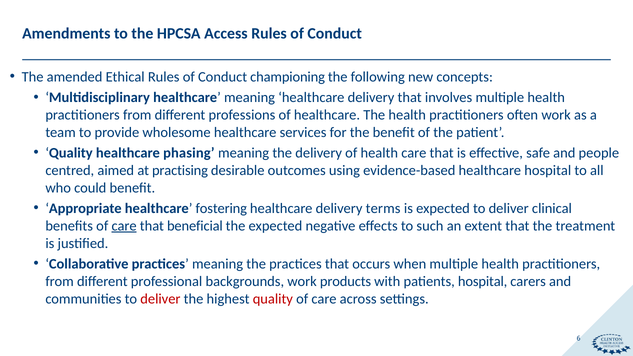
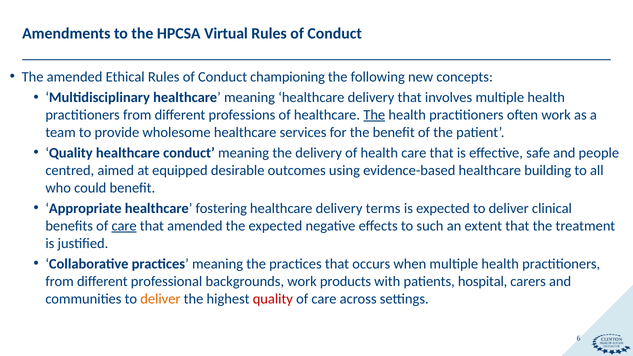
Access: Access -> Virtual
The at (374, 115) underline: none -> present
healthcare phasing: phasing -> conduct
practising: practising -> equipped
healthcare hospital: hospital -> building
that beneficial: beneficial -> amended
deliver at (160, 299) colour: red -> orange
